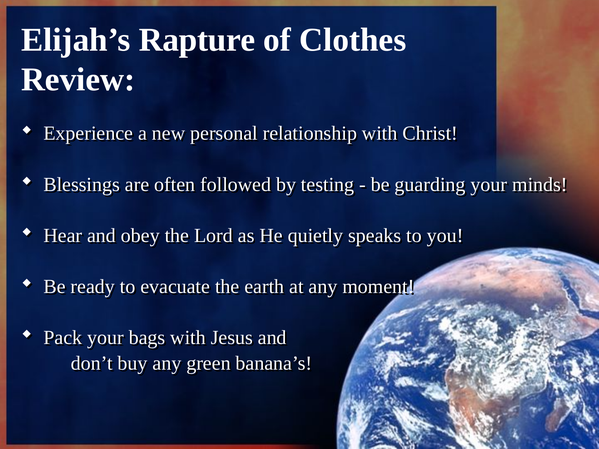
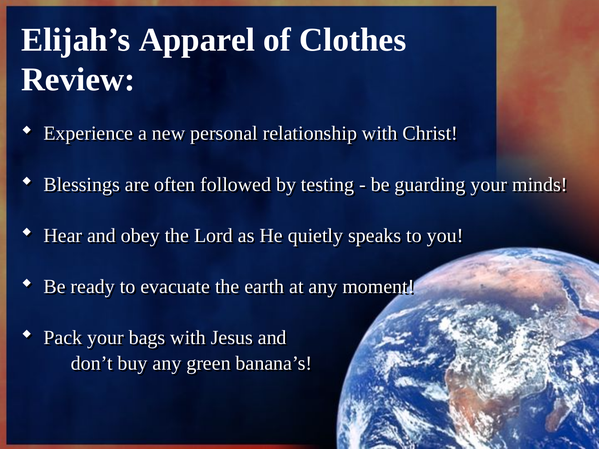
Rapture: Rapture -> Apparel
